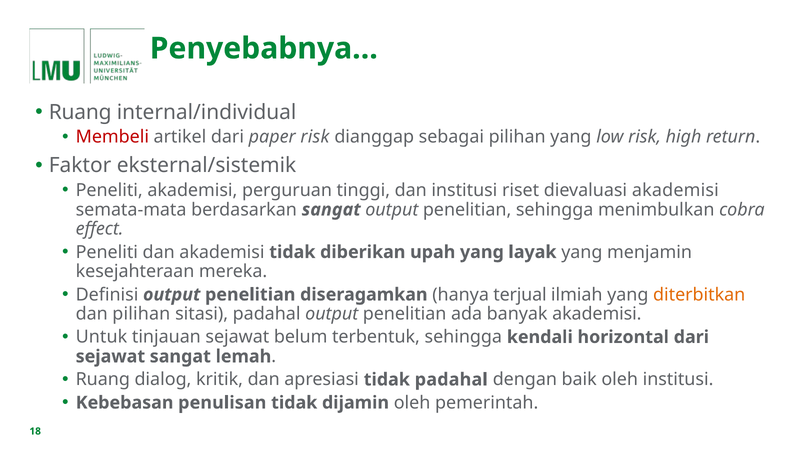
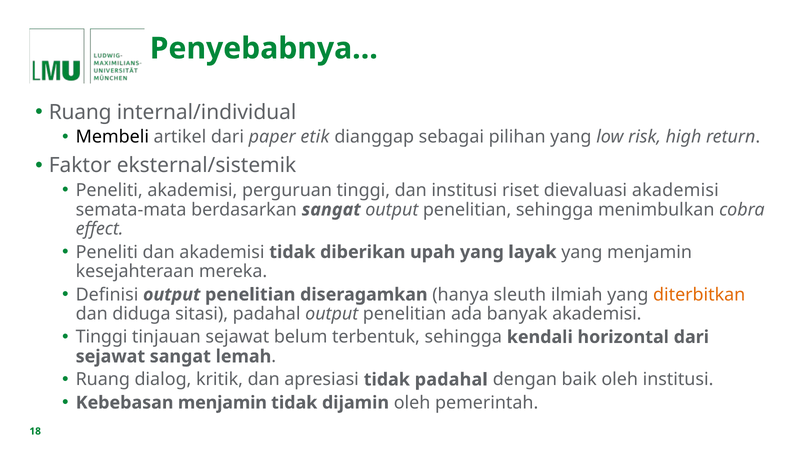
Membeli colour: red -> black
paper risk: risk -> etik
terjual: terjual -> sleuth
dan pilihan: pilihan -> diduga
Untuk at (101, 337): Untuk -> Tinggi
Kebebasan penulisan: penulisan -> menjamin
